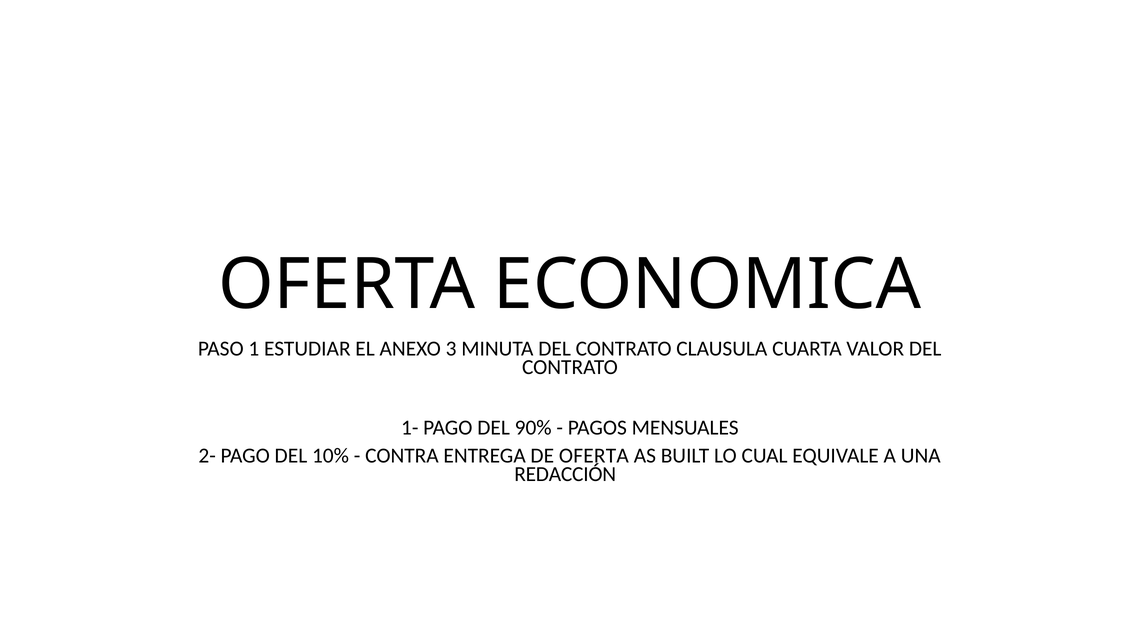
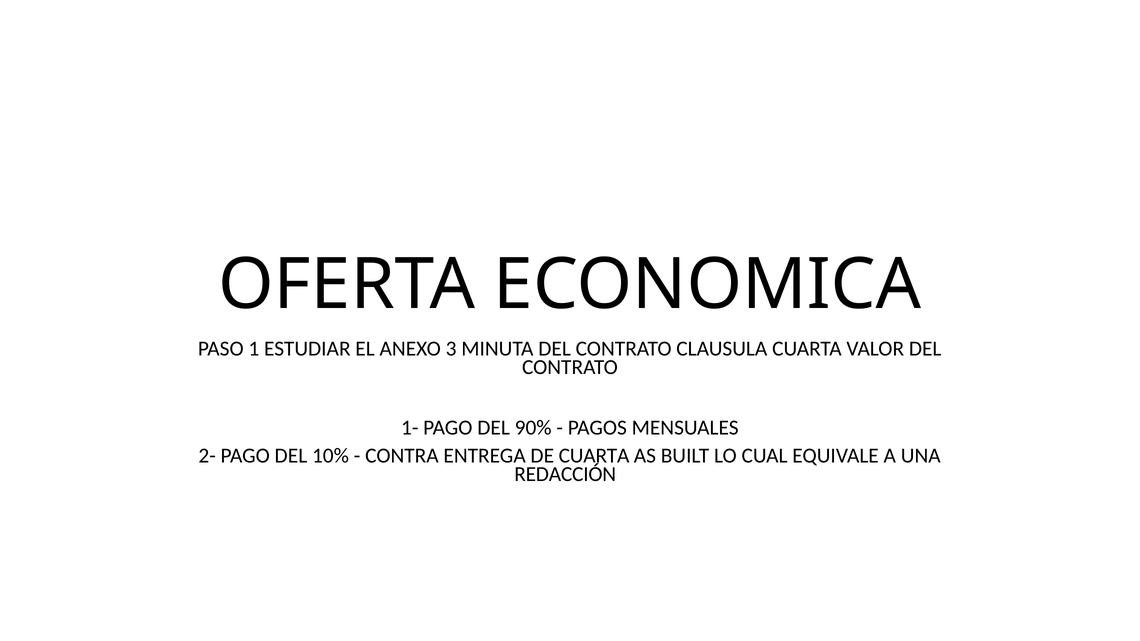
DE OFERTA: OFERTA -> CUARTA
